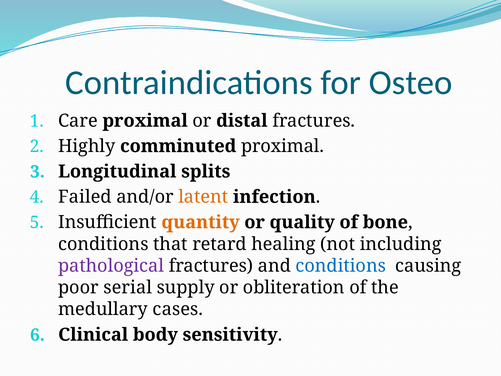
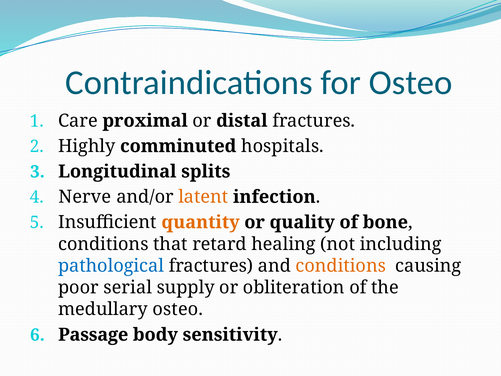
comminuted proximal: proximal -> hospitals
Failed: Failed -> Nerve
pathological colour: purple -> blue
conditions at (341, 266) colour: blue -> orange
medullary cases: cases -> osteo
Clinical: Clinical -> Passage
